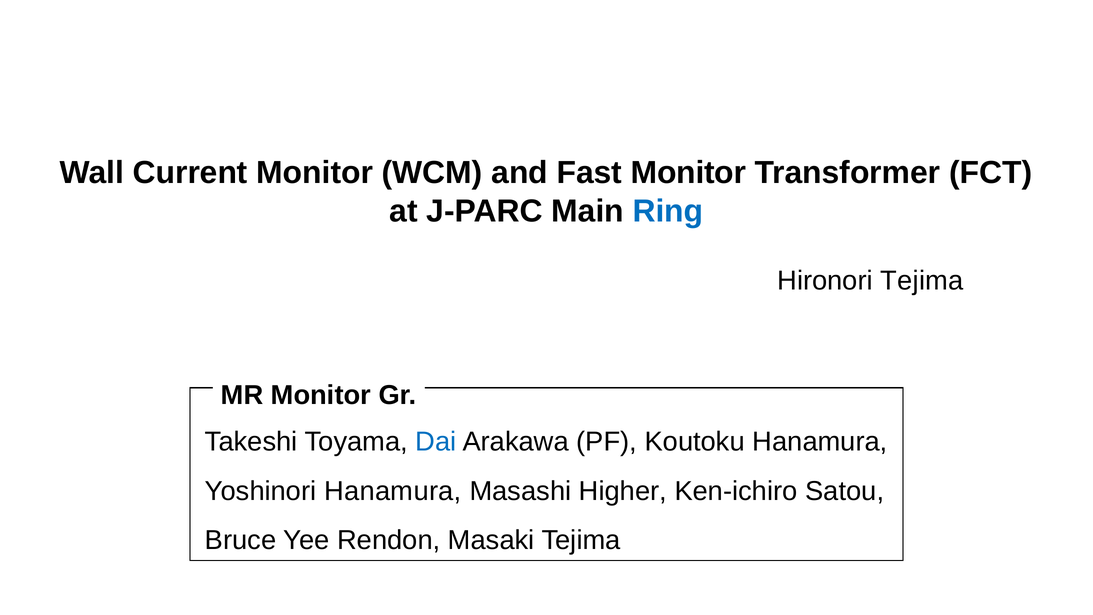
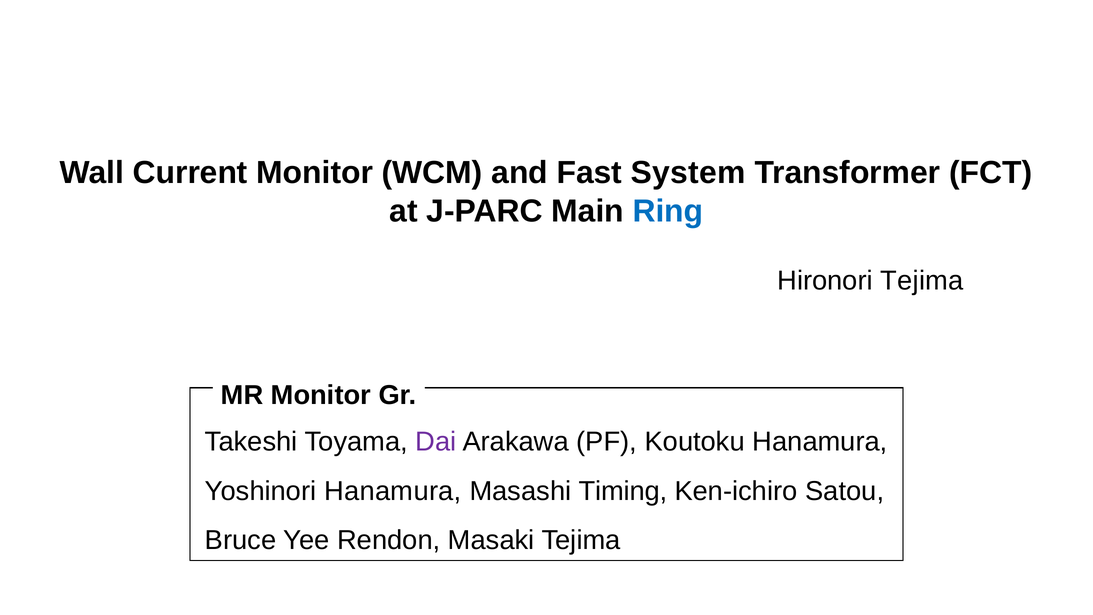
Fast Monitor: Monitor -> System
Dai colour: blue -> purple
Higher: Higher -> Timing
